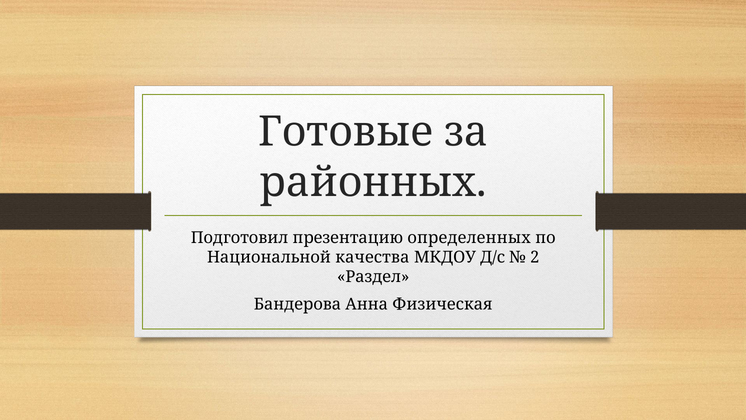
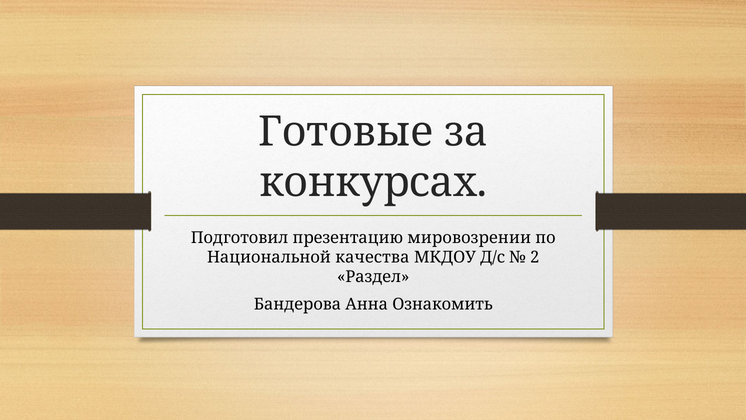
районных: районных -> конкурсах
определенных: определенных -> мировозрении
Физическая: Физическая -> Ознакомить
